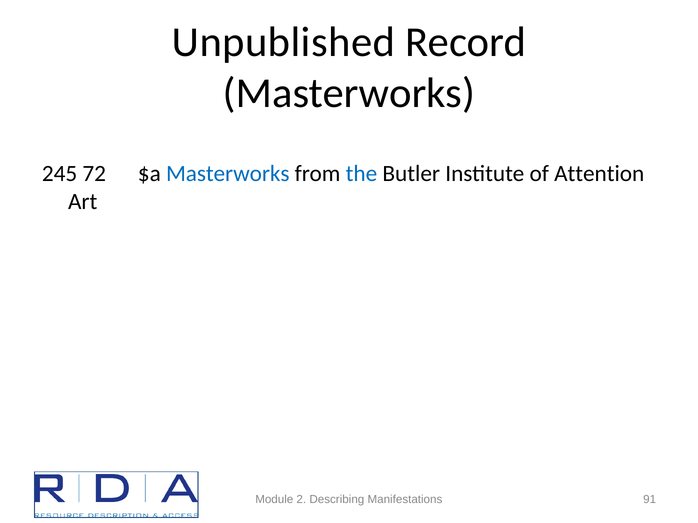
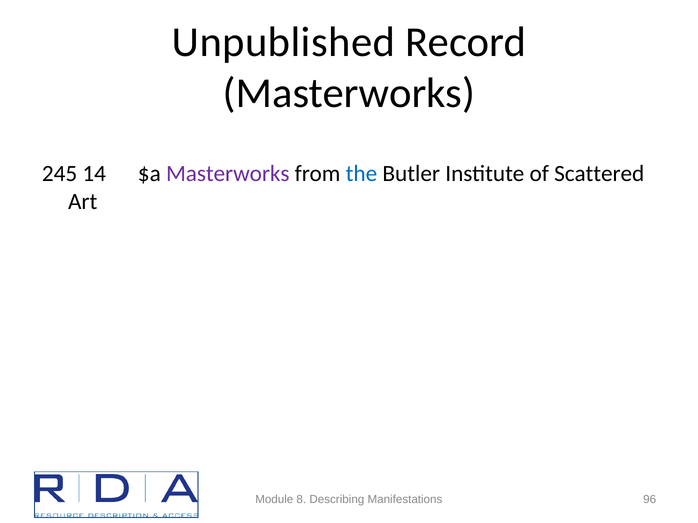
72: 72 -> 14
Masterworks at (228, 174) colour: blue -> purple
Attention: Attention -> Scattered
2: 2 -> 8
91: 91 -> 96
